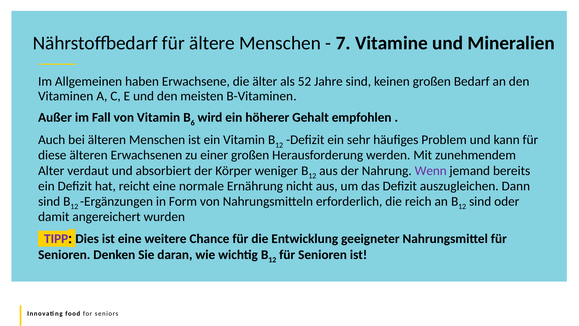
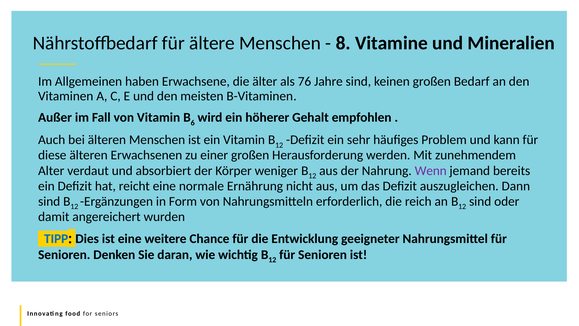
7: 7 -> 8
52: 52 -> 76
TIPP colour: purple -> blue
